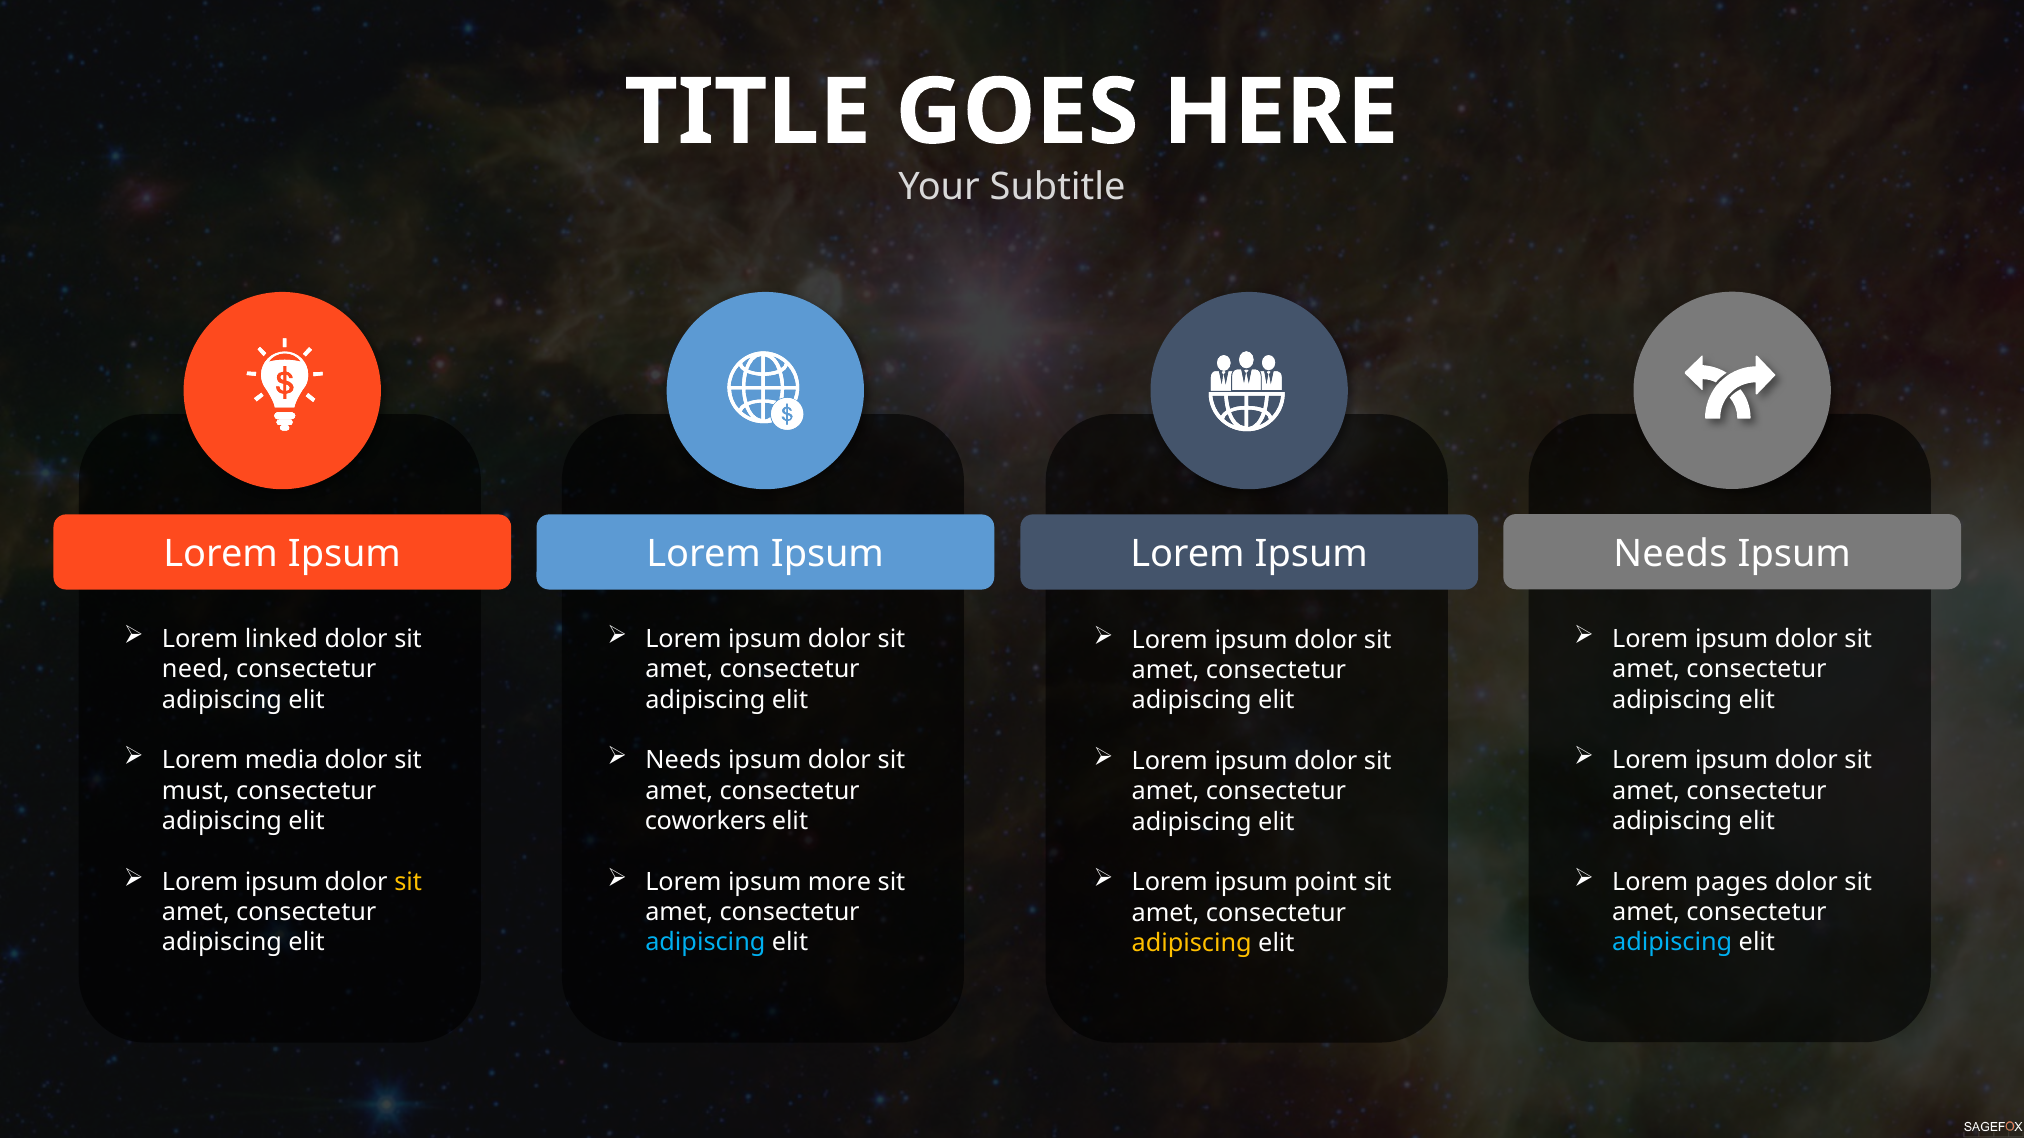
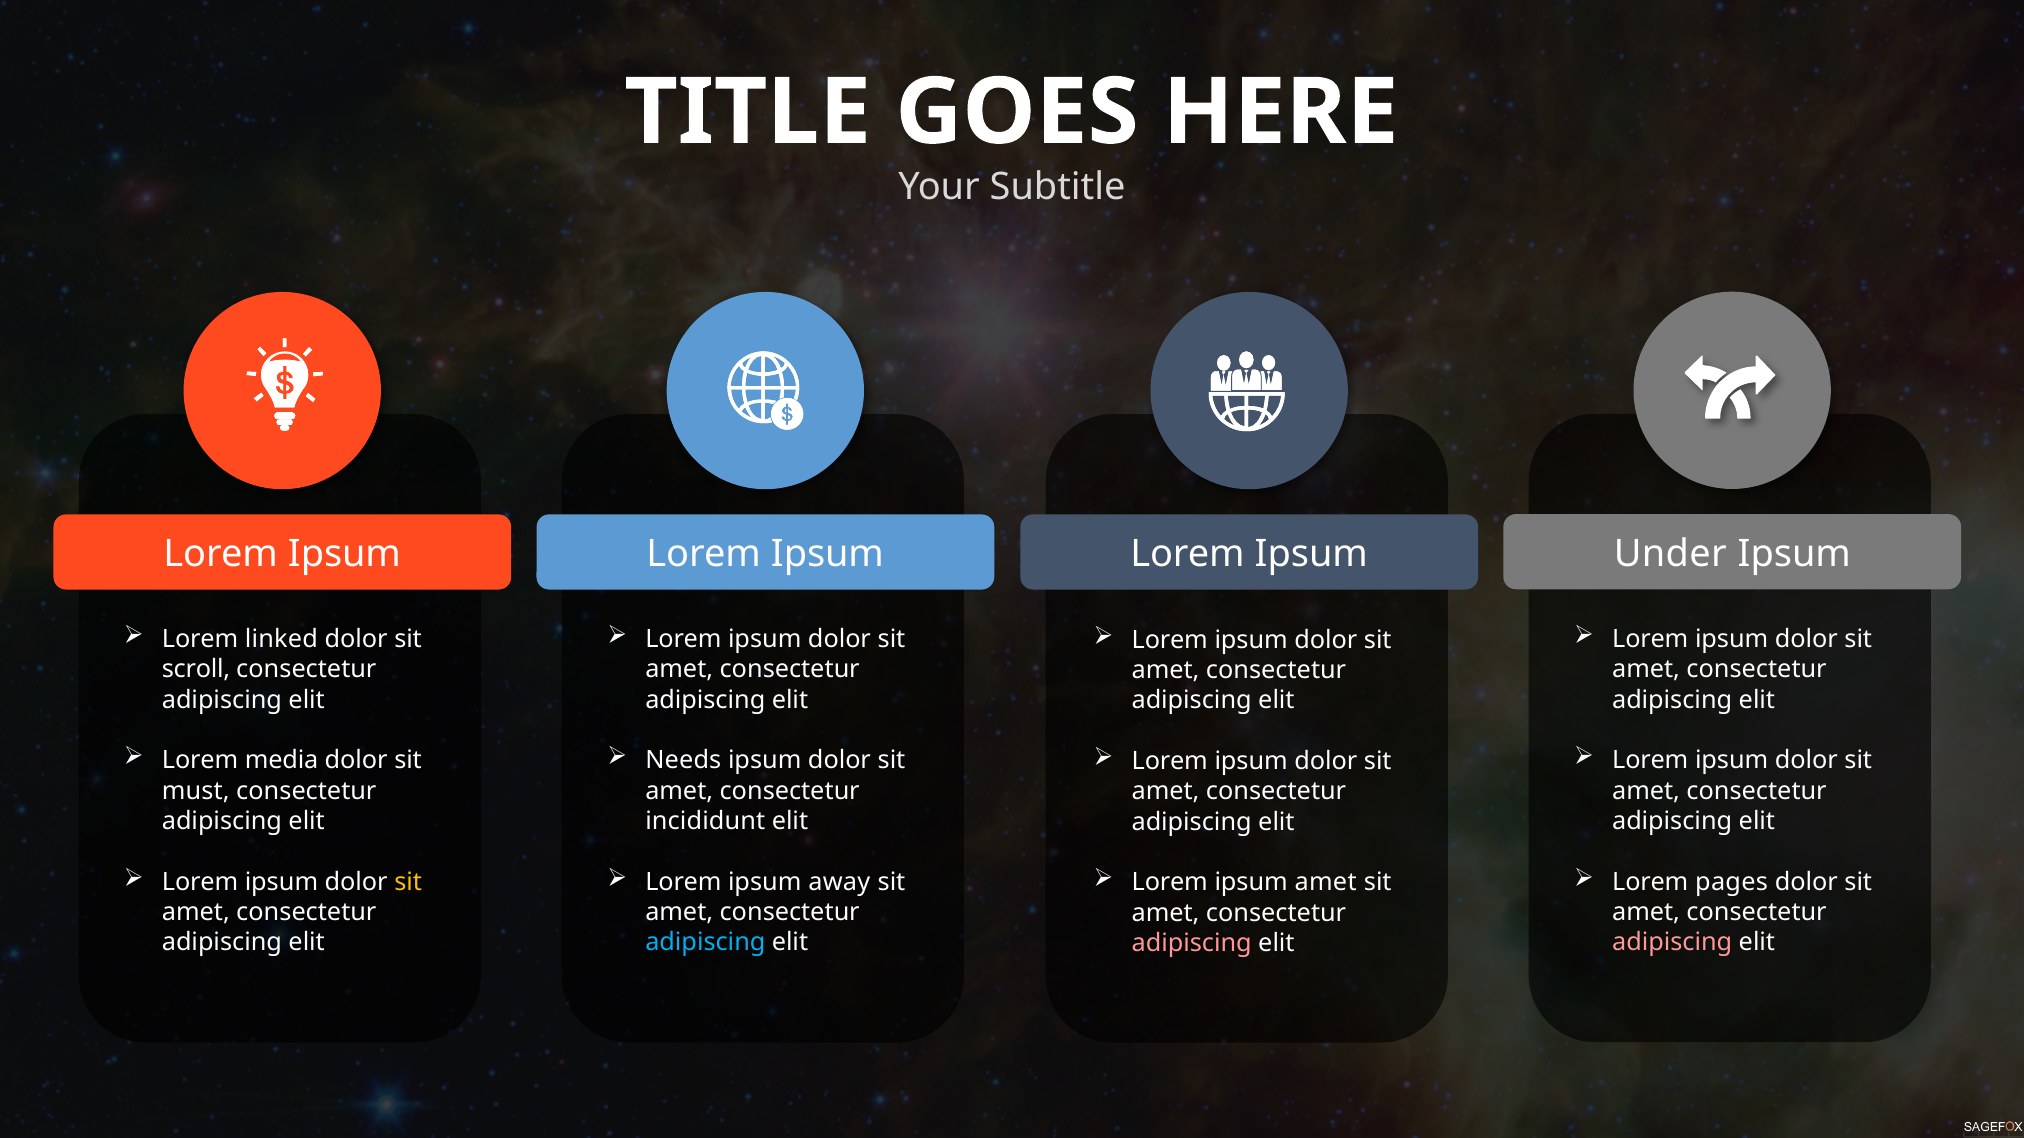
Ipsum Needs: Needs -> Under
need: need -> scroll
coworkers: coworkers -> incididunt
more: more -> away
ipsum point: point -> amet
adipiscing at (1672, 943) colour: light blue -> pink
adipiscing at (1192, 944) colour: yellow -> pink
